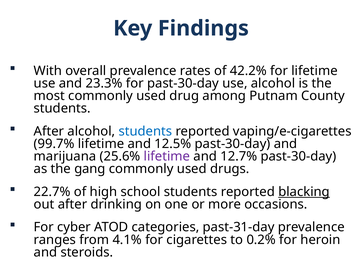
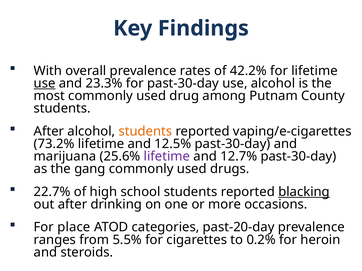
use at (45, 83) underline: none -> present
students at (145, 131) colour: blue -> orange
99.7%: 99.7% -> 73.2%
cyber: cyber -> place
past-31-day: past-31-day -> past-20-day
4.1%: 4.1% -> 5.5%
